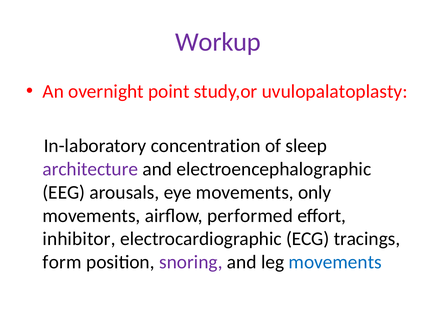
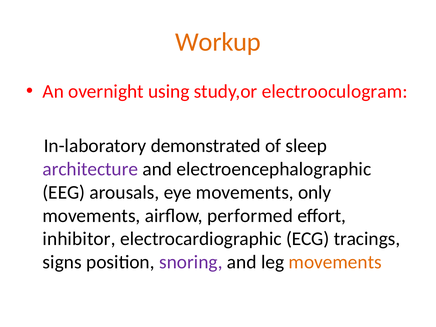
Workup colour: purple -> orange
point: point -> using
uvulopalatoplasty: uvulopalatoplasty -> electrooculogram
concentration: concentration -> demonstrated
form: form -> signs
movements at (335, 262) colour: blue -> orange
